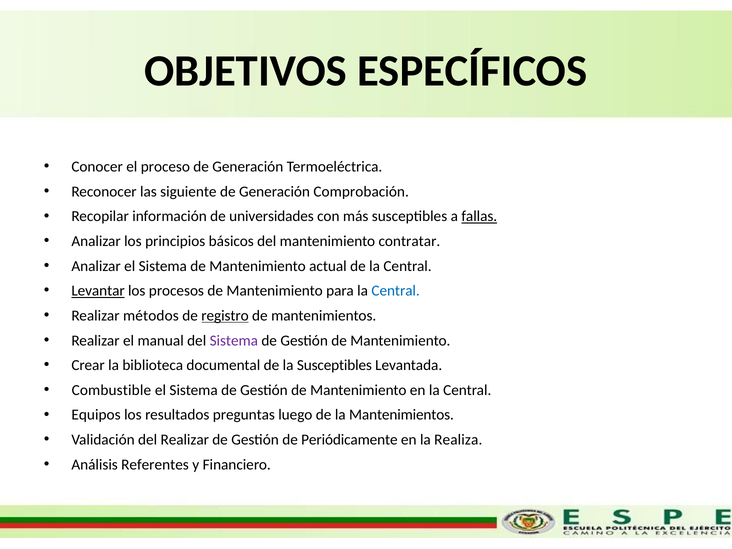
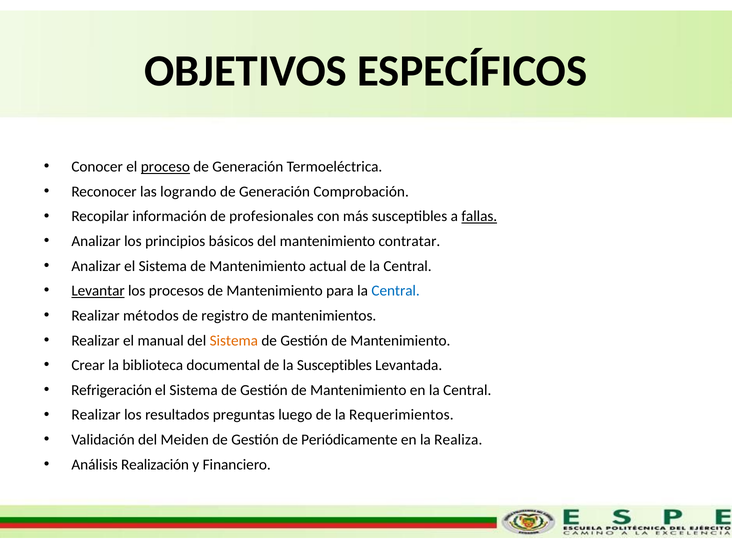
proceso underline: none -> present
siguiente: siguiente -> logrando
universidades: universidades -> profesionales
registro underline: present -> none
Sistema at (234, 340) colour: purple -> orange
Combustible: Combustible -> Refrigeración
Equipos at (96, 415): Equipos -> Realizar
la Mantenimientos: Mantenimientos -> Requerimientos
del Realizar: Realizar -> Meiden
Referentes: Referentes -> Realización
